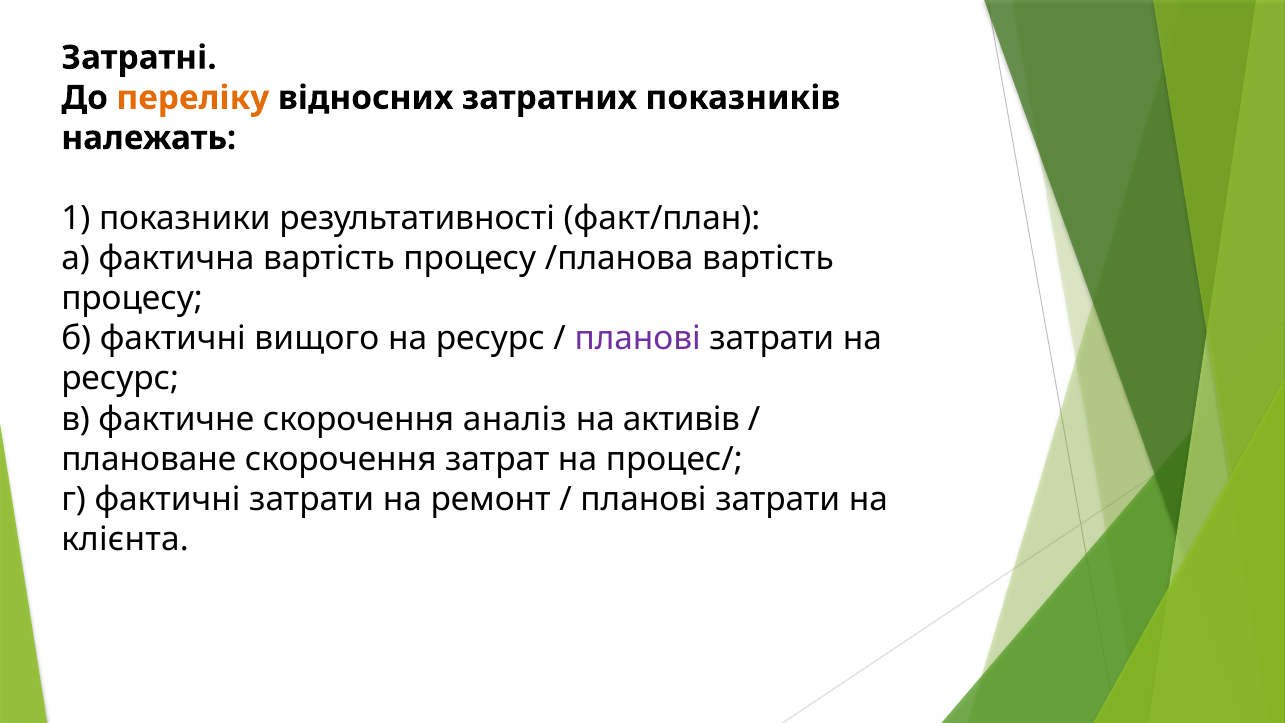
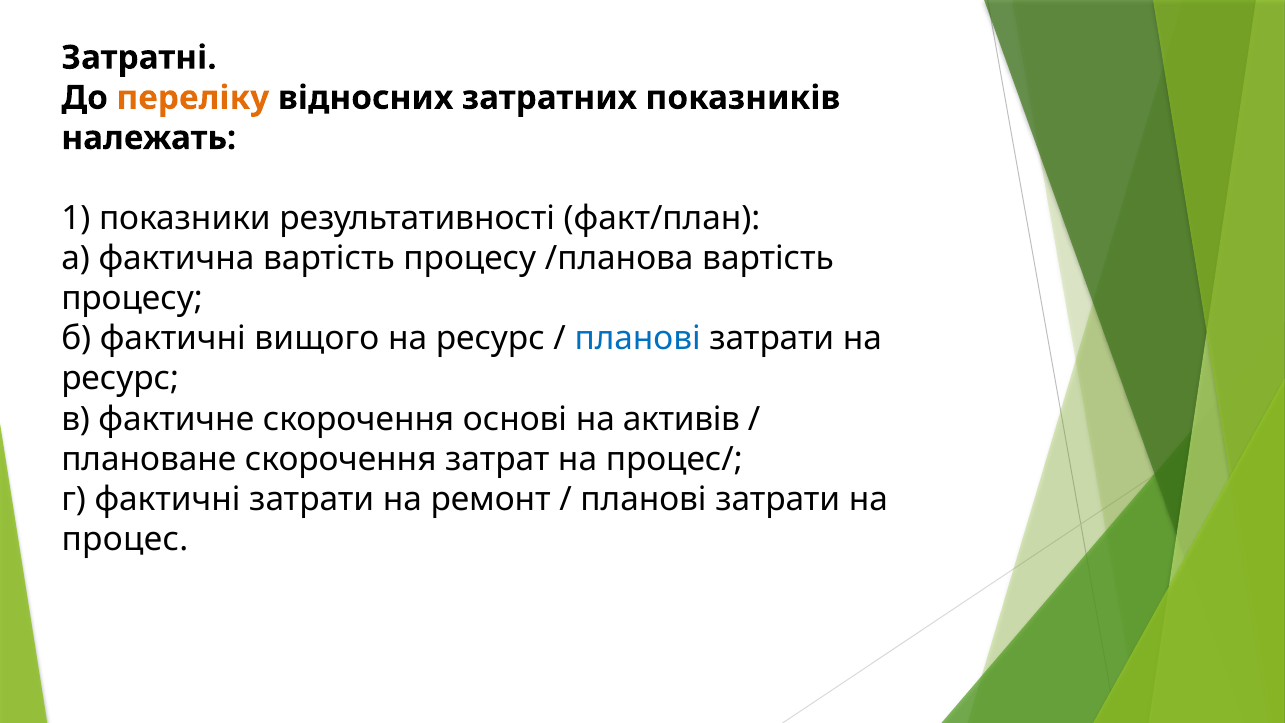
планові at (638, 339) colour: purple -> blue
аналіз: аналіз -> основі
клієнта: клієнта -> процес
